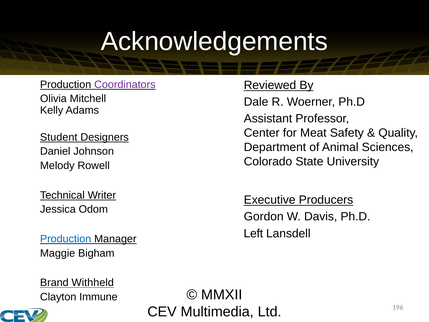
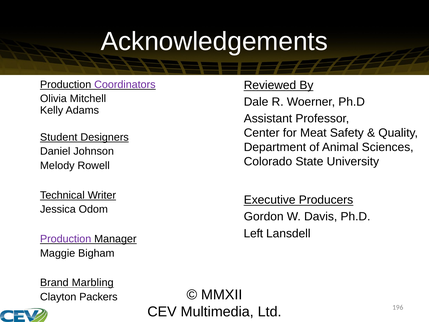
Production at (66, 239) colour: blue -> purple
Withheld: Withheld -> Marbling
Immune: Immune -> Packers
